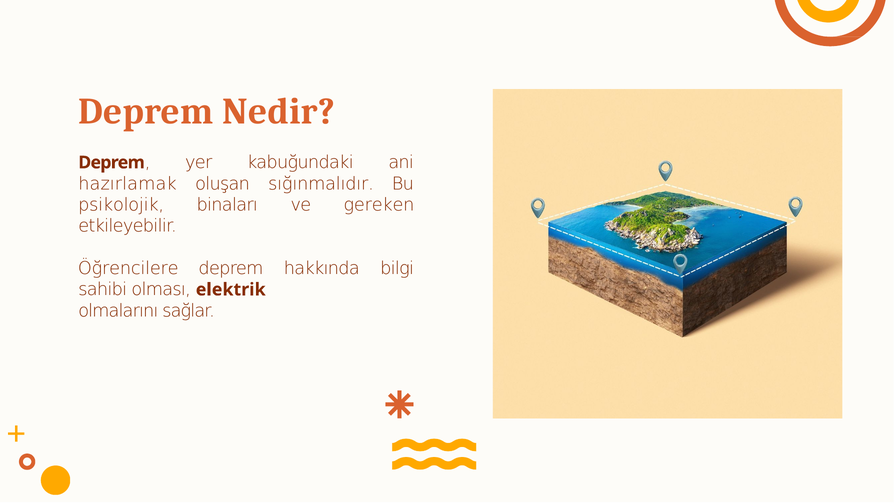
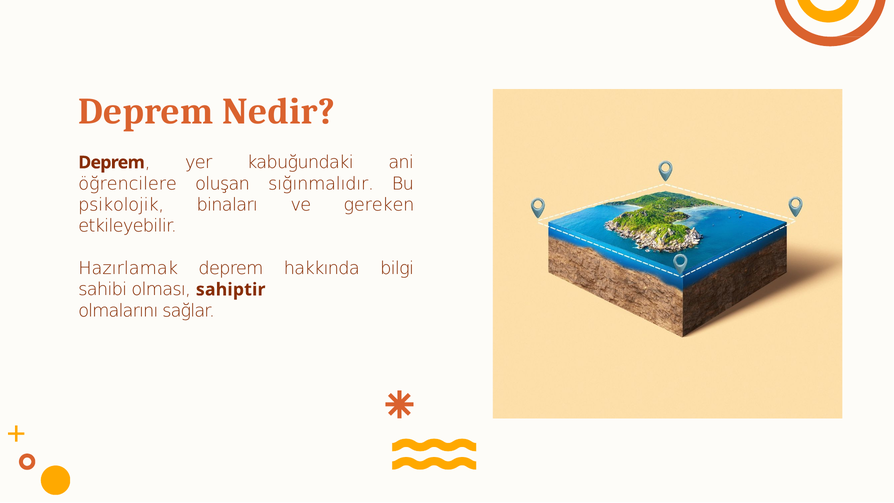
hazırlamak: hazırlamak -> öğrencilere
Öğrencilere: Öğrencilere -> Hazırlamak
elektrik: elektrik -> sahiptir
